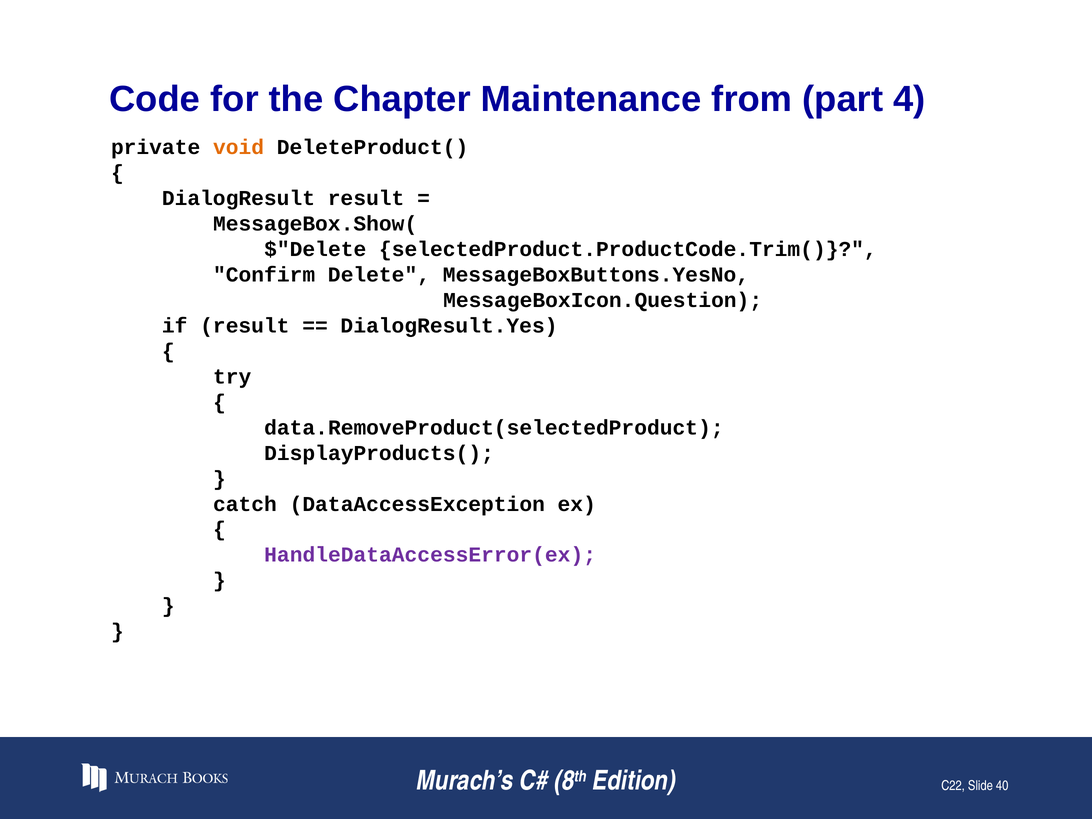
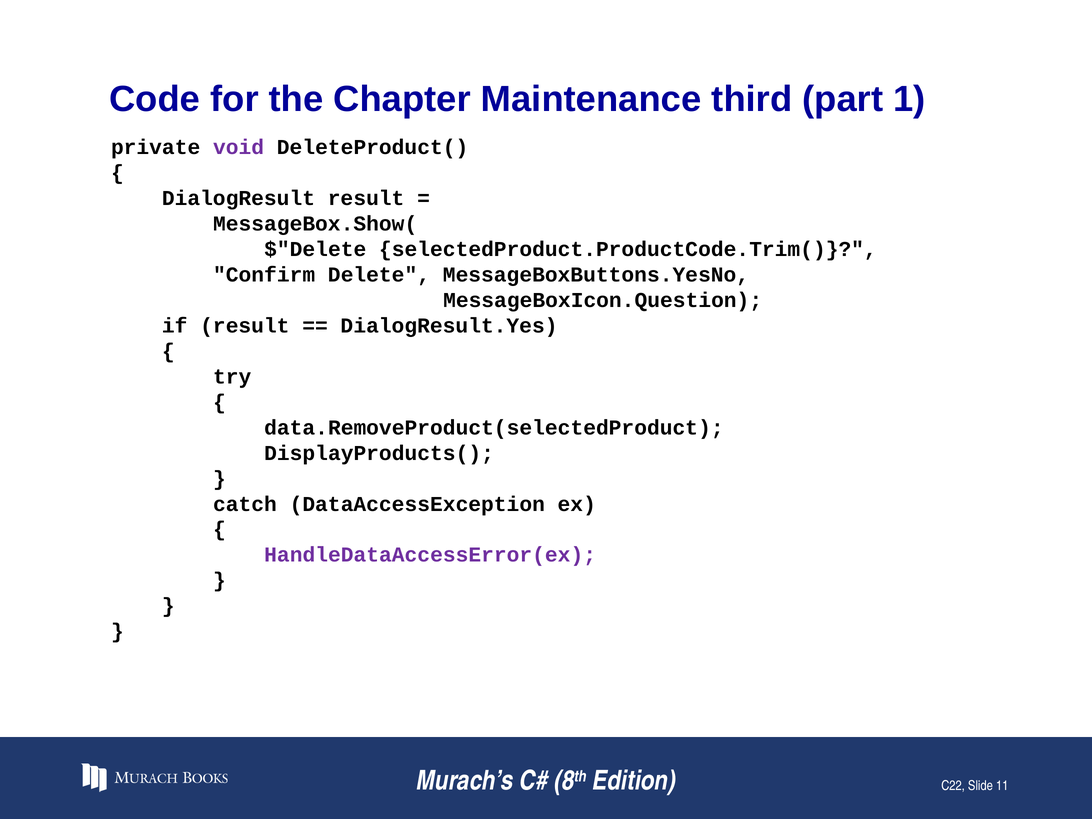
from: from -> third
4: 4 -> 1
void colour: orange -> purple
40: 40 -> 11
